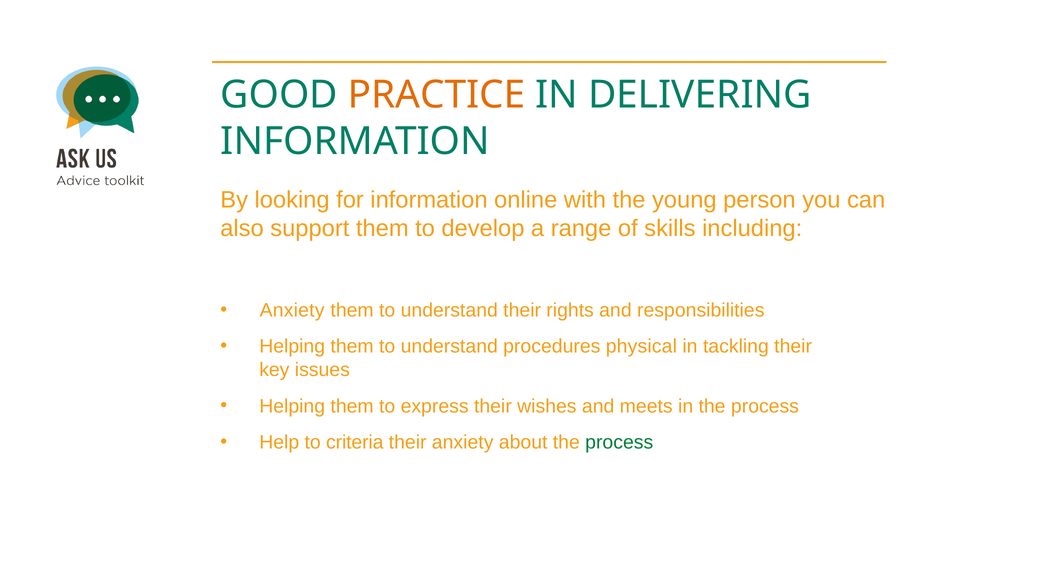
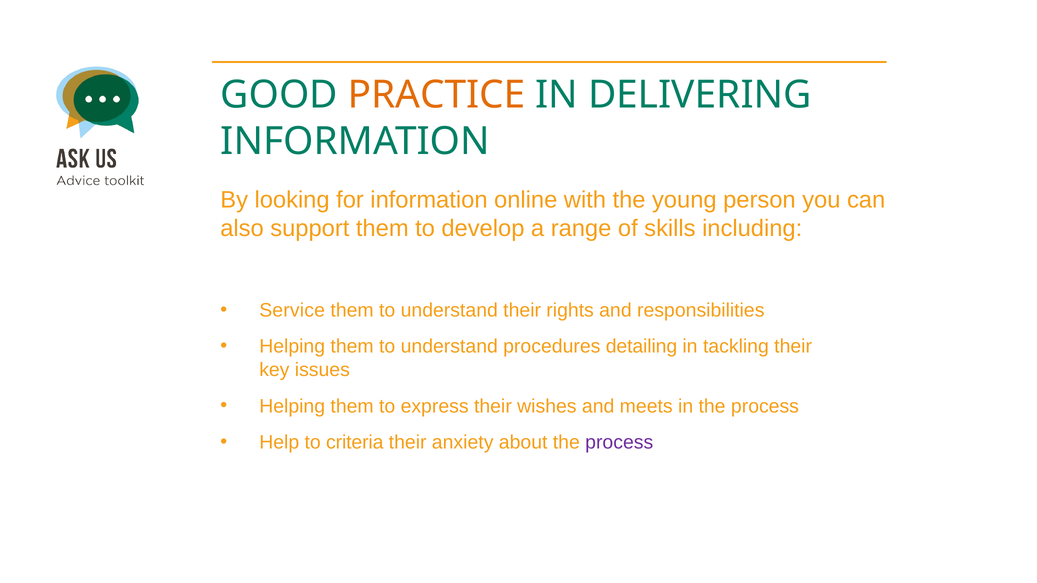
Anxiety at (292, 310): Anxiety -> Service
physical: physical -> detailing
process at (619, 443) colour: green -> purple
